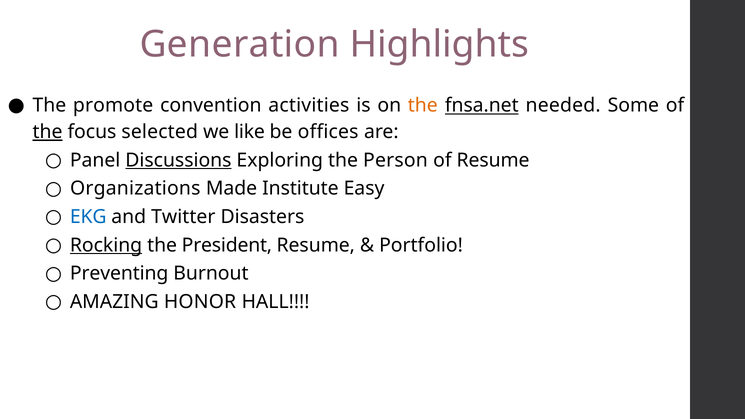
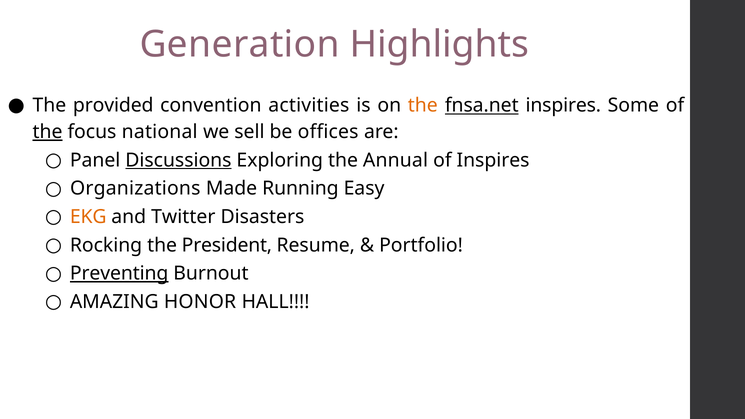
promote: promote -> provided
fnsa.net needed: needed -> inspires
selected: selected -> national
like: like -> sell
Person: Person -> Annual
of Resume: Resume -> Inspires
Institute: Institute -> Running
EKG colour: blue -> orange
Rocking underline: present -> none
Preventing underline: none -> present
